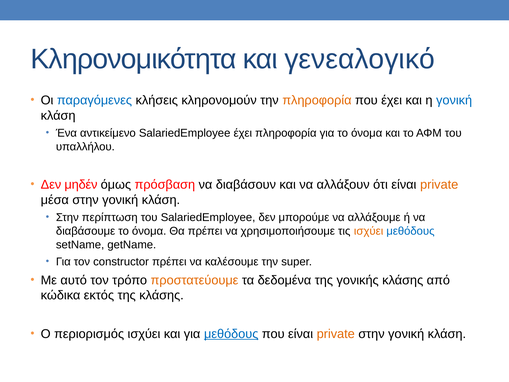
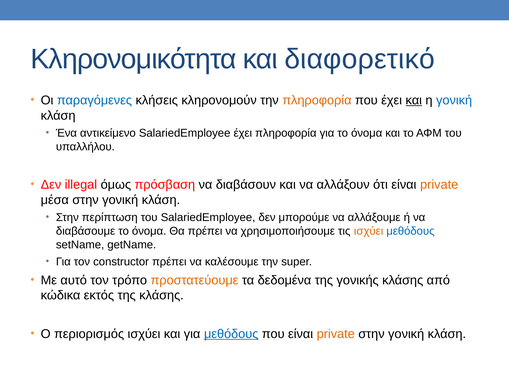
γενεαλογικό: γενεαλογικό -> διαφορετικό
και at (414, 100) underline: none -> present
μηδέν: μηδέν -> illegal
